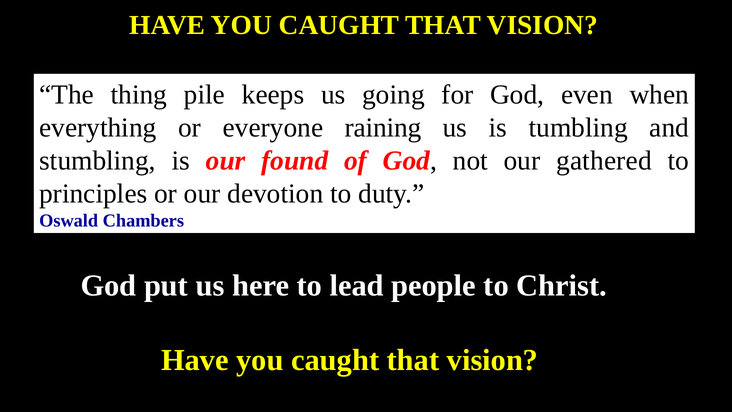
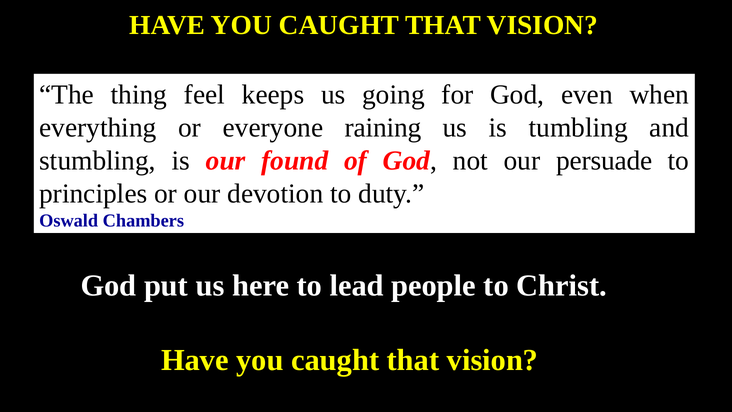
pile: pile -> feel
gathered: gathered -> persuade
